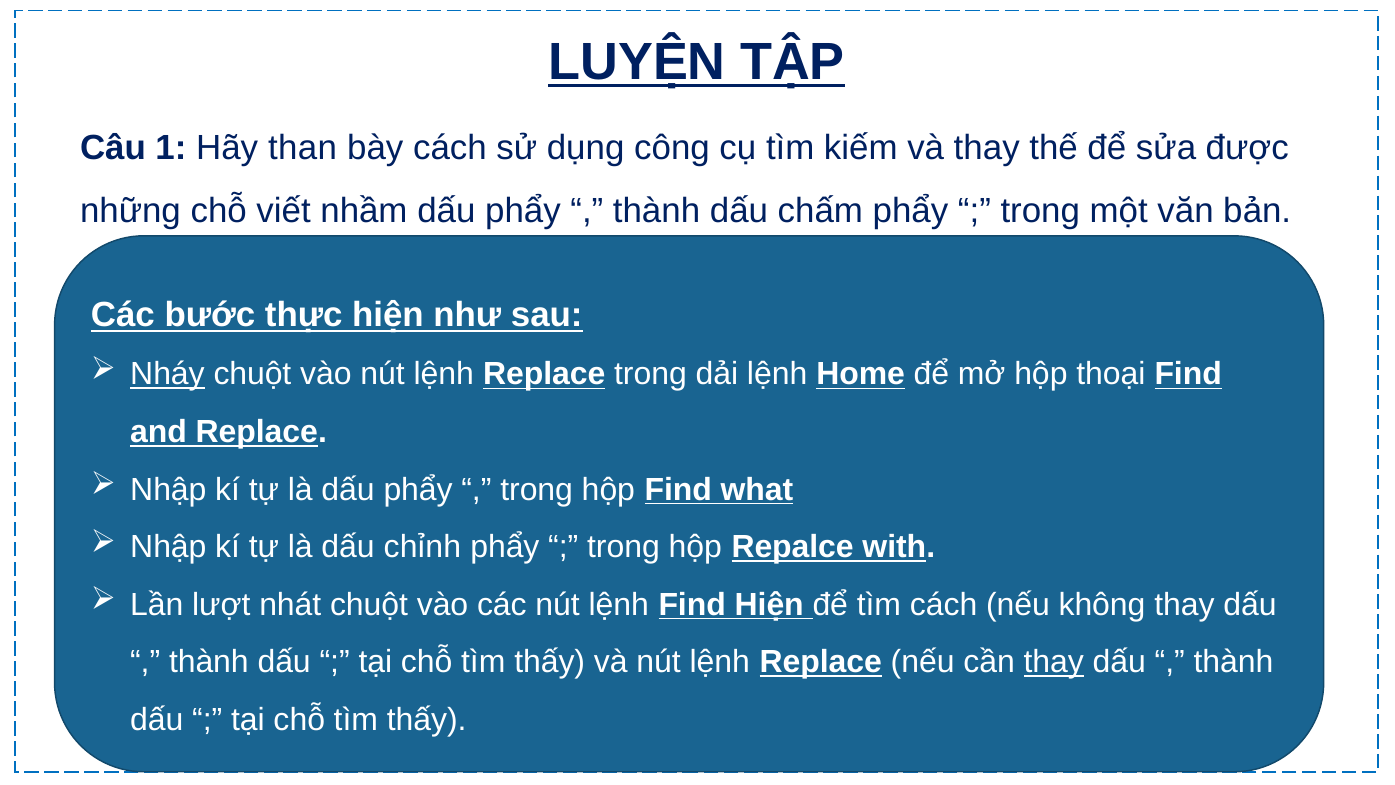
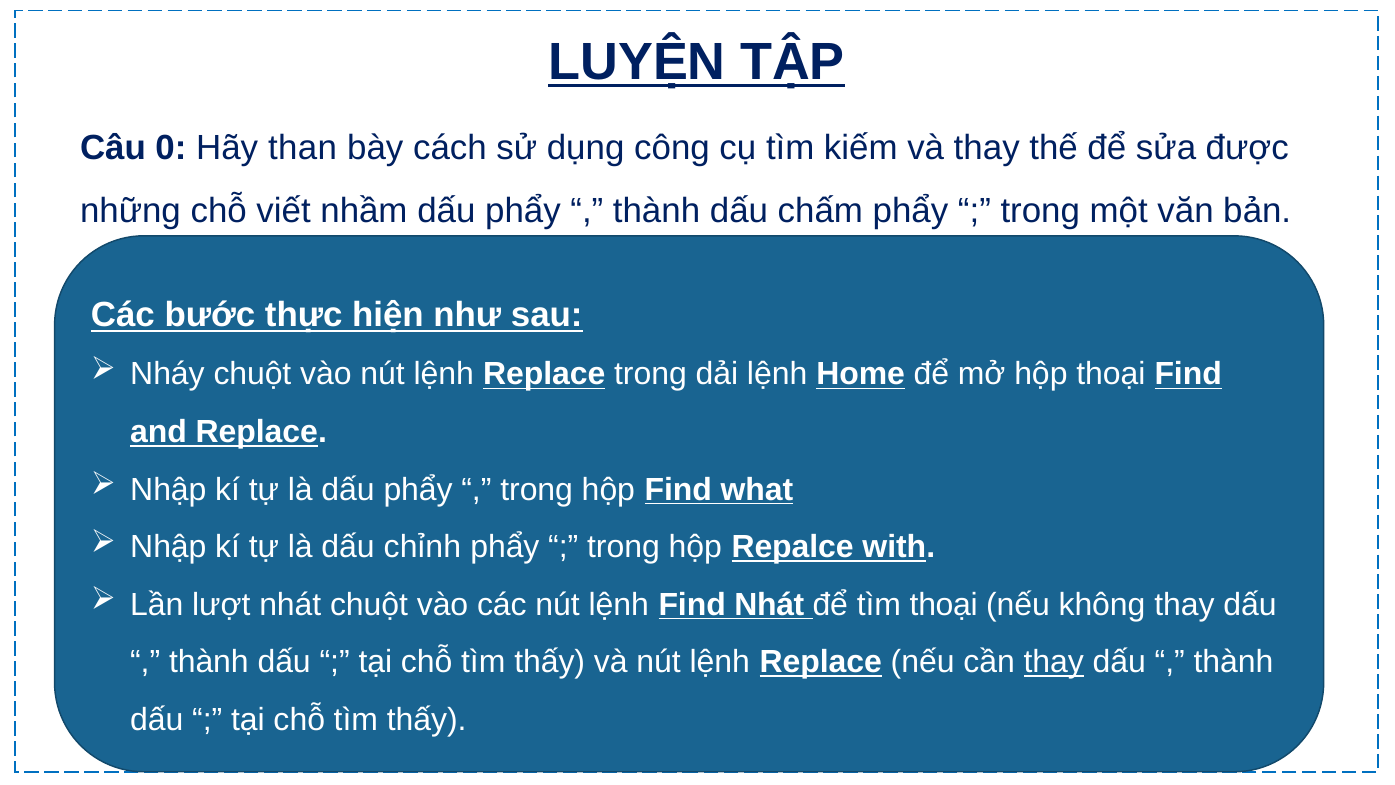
1: 1 -> 0
Nháy underline: present -> none
Find Hiện: Hiện -> Nhát
tìm cách: cách -> thoại
